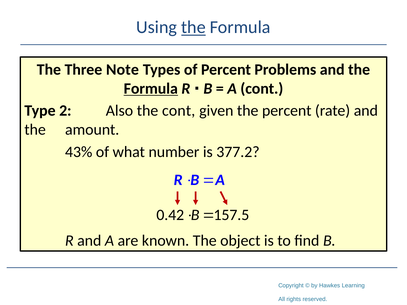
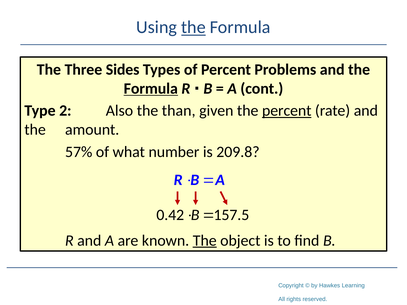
Note: Note -> Sides
the cont: cont -> than
percent at (287, 111) underline: none -> present
43%: 43% -> 57%
377.2: 377.2 -> 209.8
The at (205, 241) underline: none -> present
